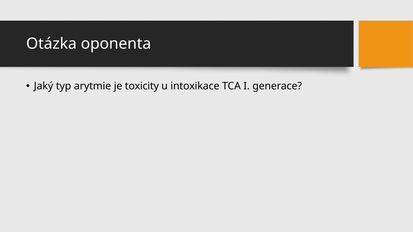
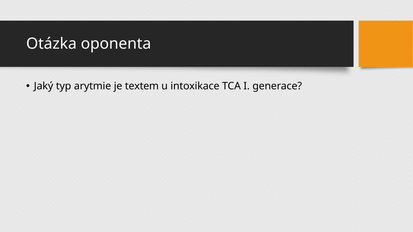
toxicity: toxicity -> textem
